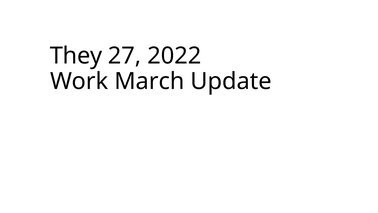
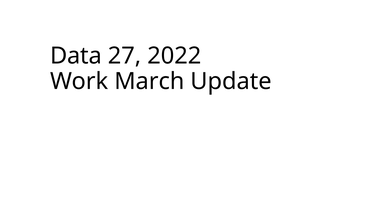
They: They -> Data
